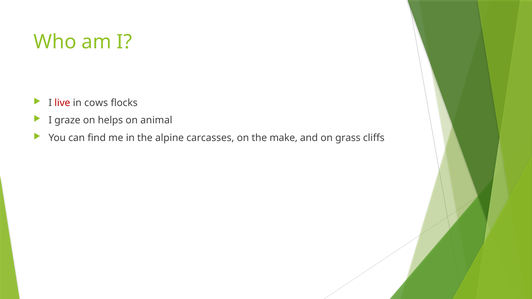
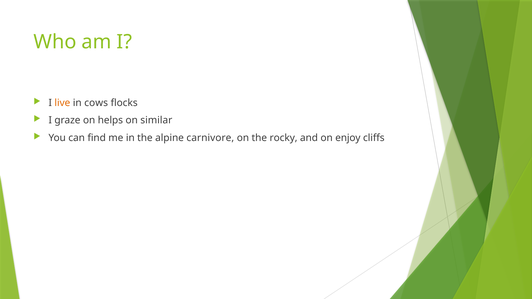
live colour: red -> orange
animal: animal -> similar
carcasses: carcasses -> carnivore
make: make -> rocky
grass: grass -> enjoy
